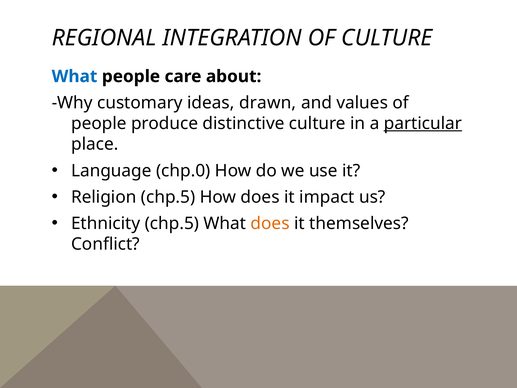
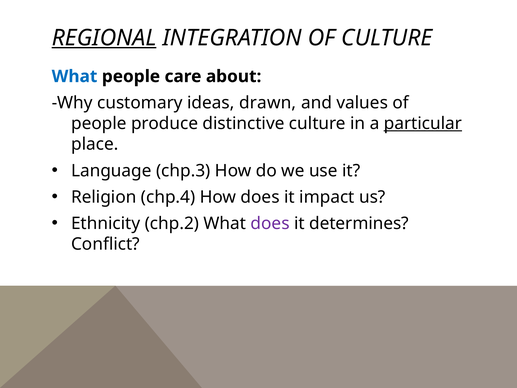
REGIONAL underline: none -> present
chp.0: chp.0 -> chp.3
Religion chp.5: chp.5 -> chp.4
Ethnicity chp.5: chp.5 -> chp.2
does at (270, 223) colour: orange -> purple
themselves: themselves -> determines
